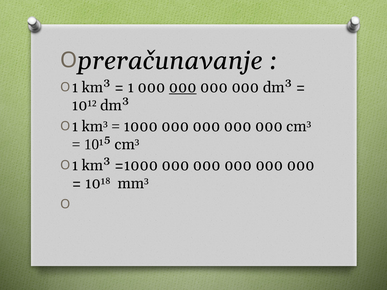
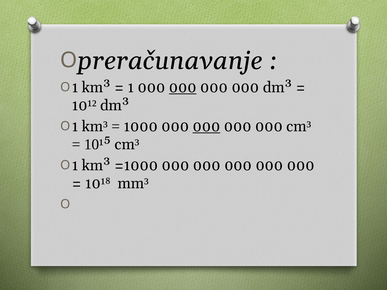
000 at (206, 127) underline: none -> present
